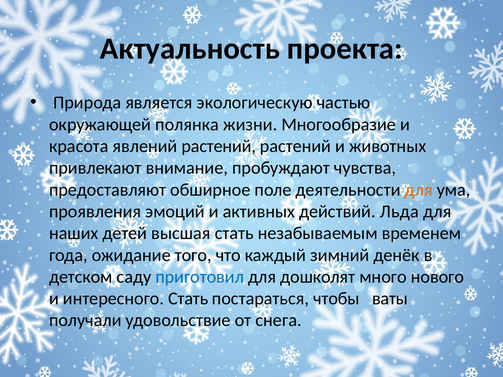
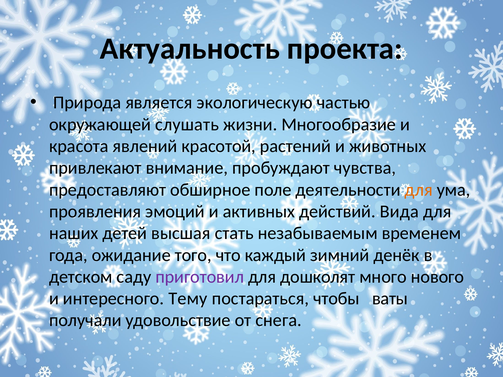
полянка: полянка -> слушать
явлений растений: растений -> красотой
Льда: Льда -> Вида
приготовил colour: blue -> purple
интересного Стать: Стать -> Тему
